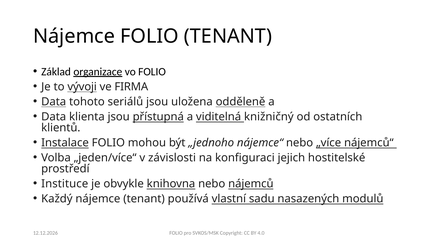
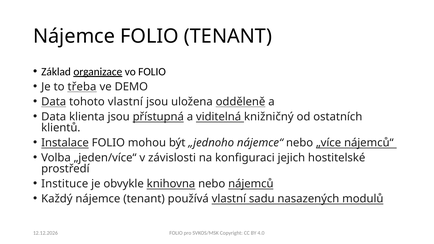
vývoji: vývoji -> třeba
FIRMA: FIRMA -> DEMO
tohoto seriálů: seriálů -> vlastní
